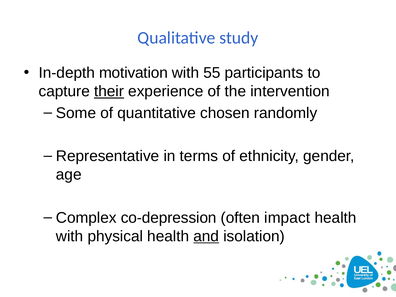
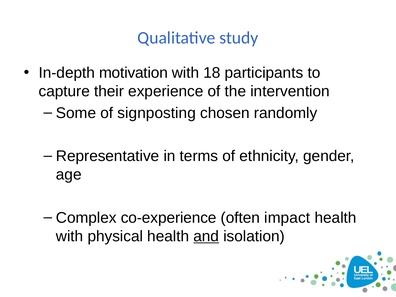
55: 55 -> 18
their underline: present -> none
quantitative: quantitative -> signposting
co-depression: co-depression -> co-experience
